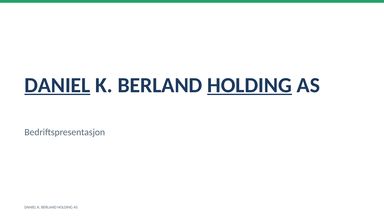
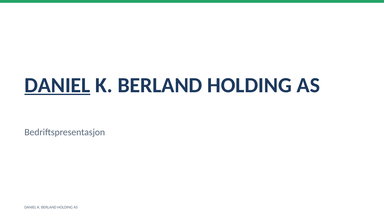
HOLDING at (250, 85) underline: present -> none
